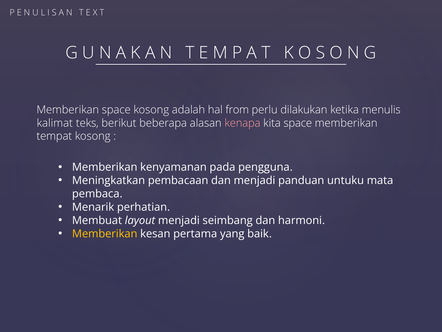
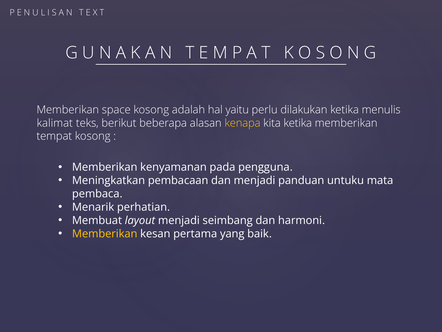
from: from -> yaitu
kenapa colour: pink -> yellow
kita space: space -> ketika
